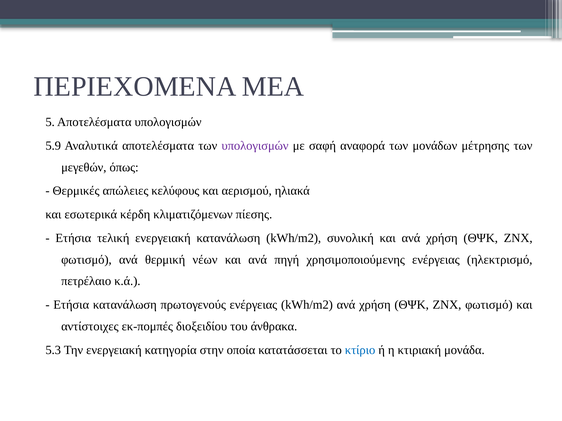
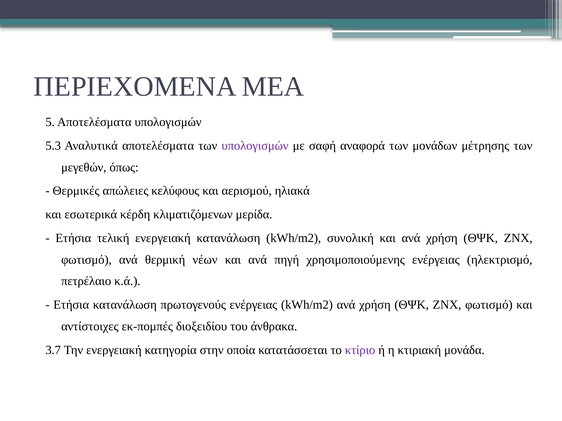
5.9: 5.9 -> 5.3
πίεσης: πίεσης -> μερίδα
5.3: 5.3 -> 3.7
κτίριο colour: blue -> purple
